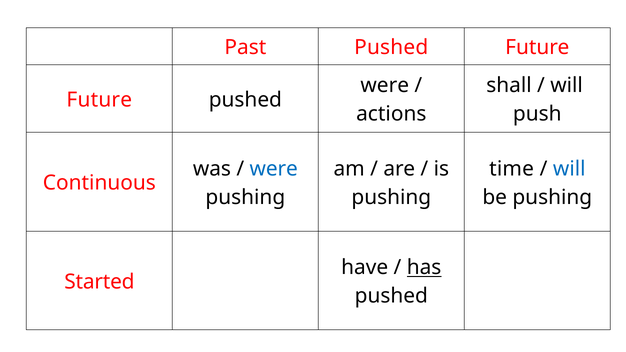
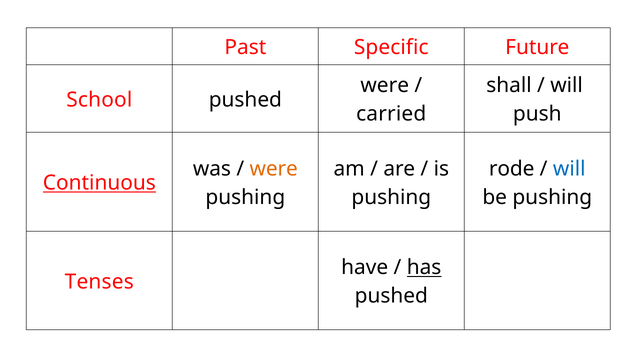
Past Pushed: Pushed -> Specific
Future at (99, 100): Future -> School
actions: actions -> carried
were at (274, 169) colour: blue -> orange
time: time -> rode
Continuous underline: none -> present
Started: Started -> Tenses
